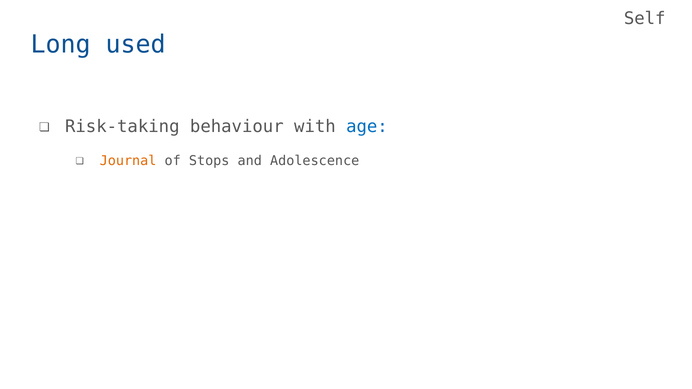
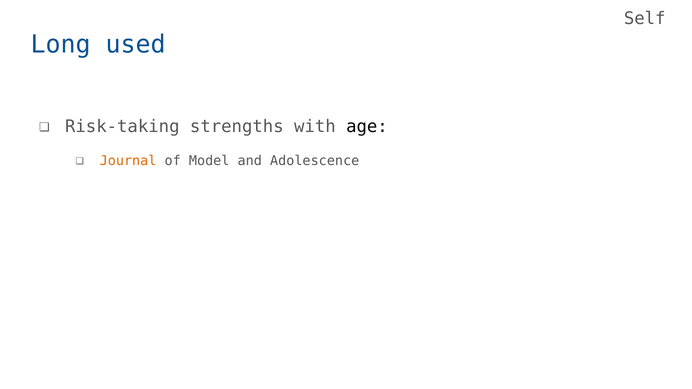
behaviour: behaviour -> strengths
age colour: blue -> black
Stops: Stops -> Model
